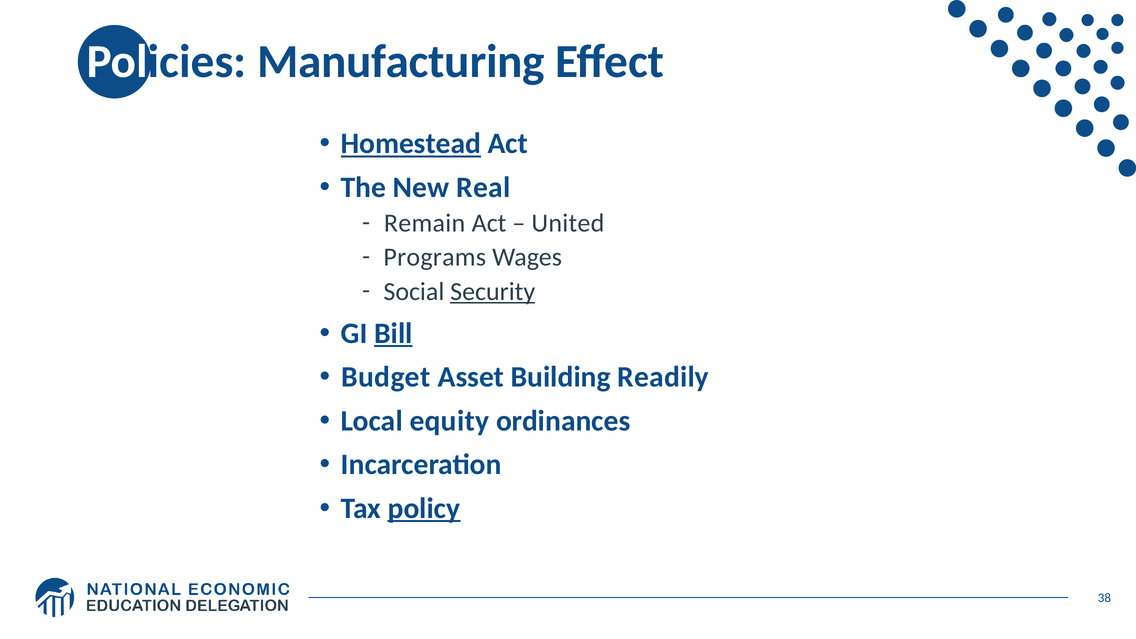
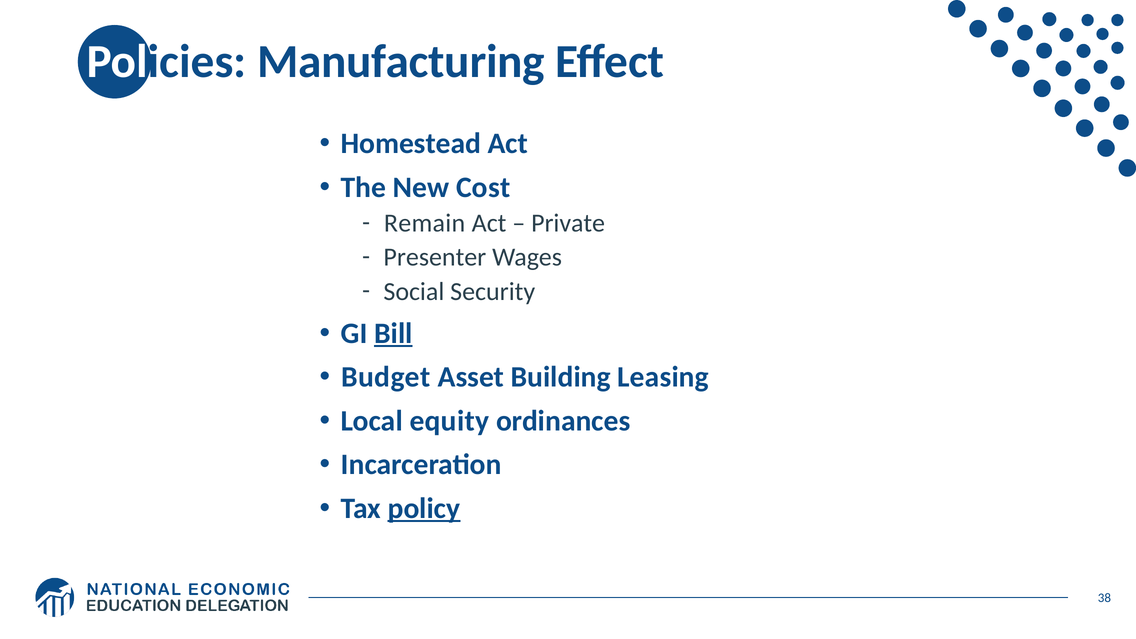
Homestead underline: present -> none
Real: Real -> Cost
United: United -> Private
Programs: Programs -> Presenter
Security underline: present -> none
Readily: Readily -> Leasing
